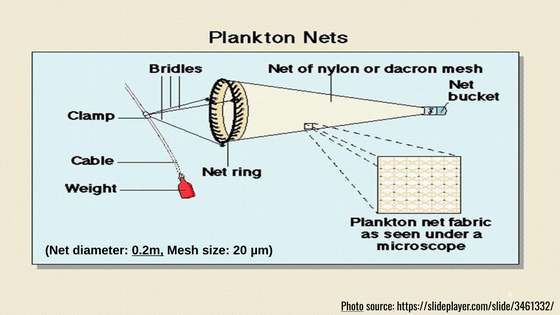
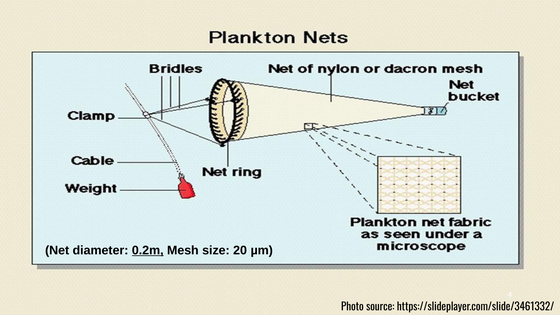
Photo underline: present -> none
